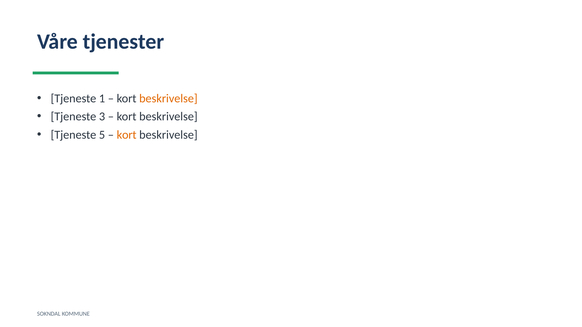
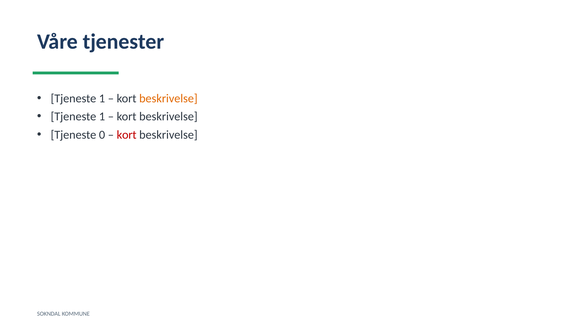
3 at (102, 117): 3 -> 1
5: 5 -> 0
kort at (127, 135) colour: orange -> red
